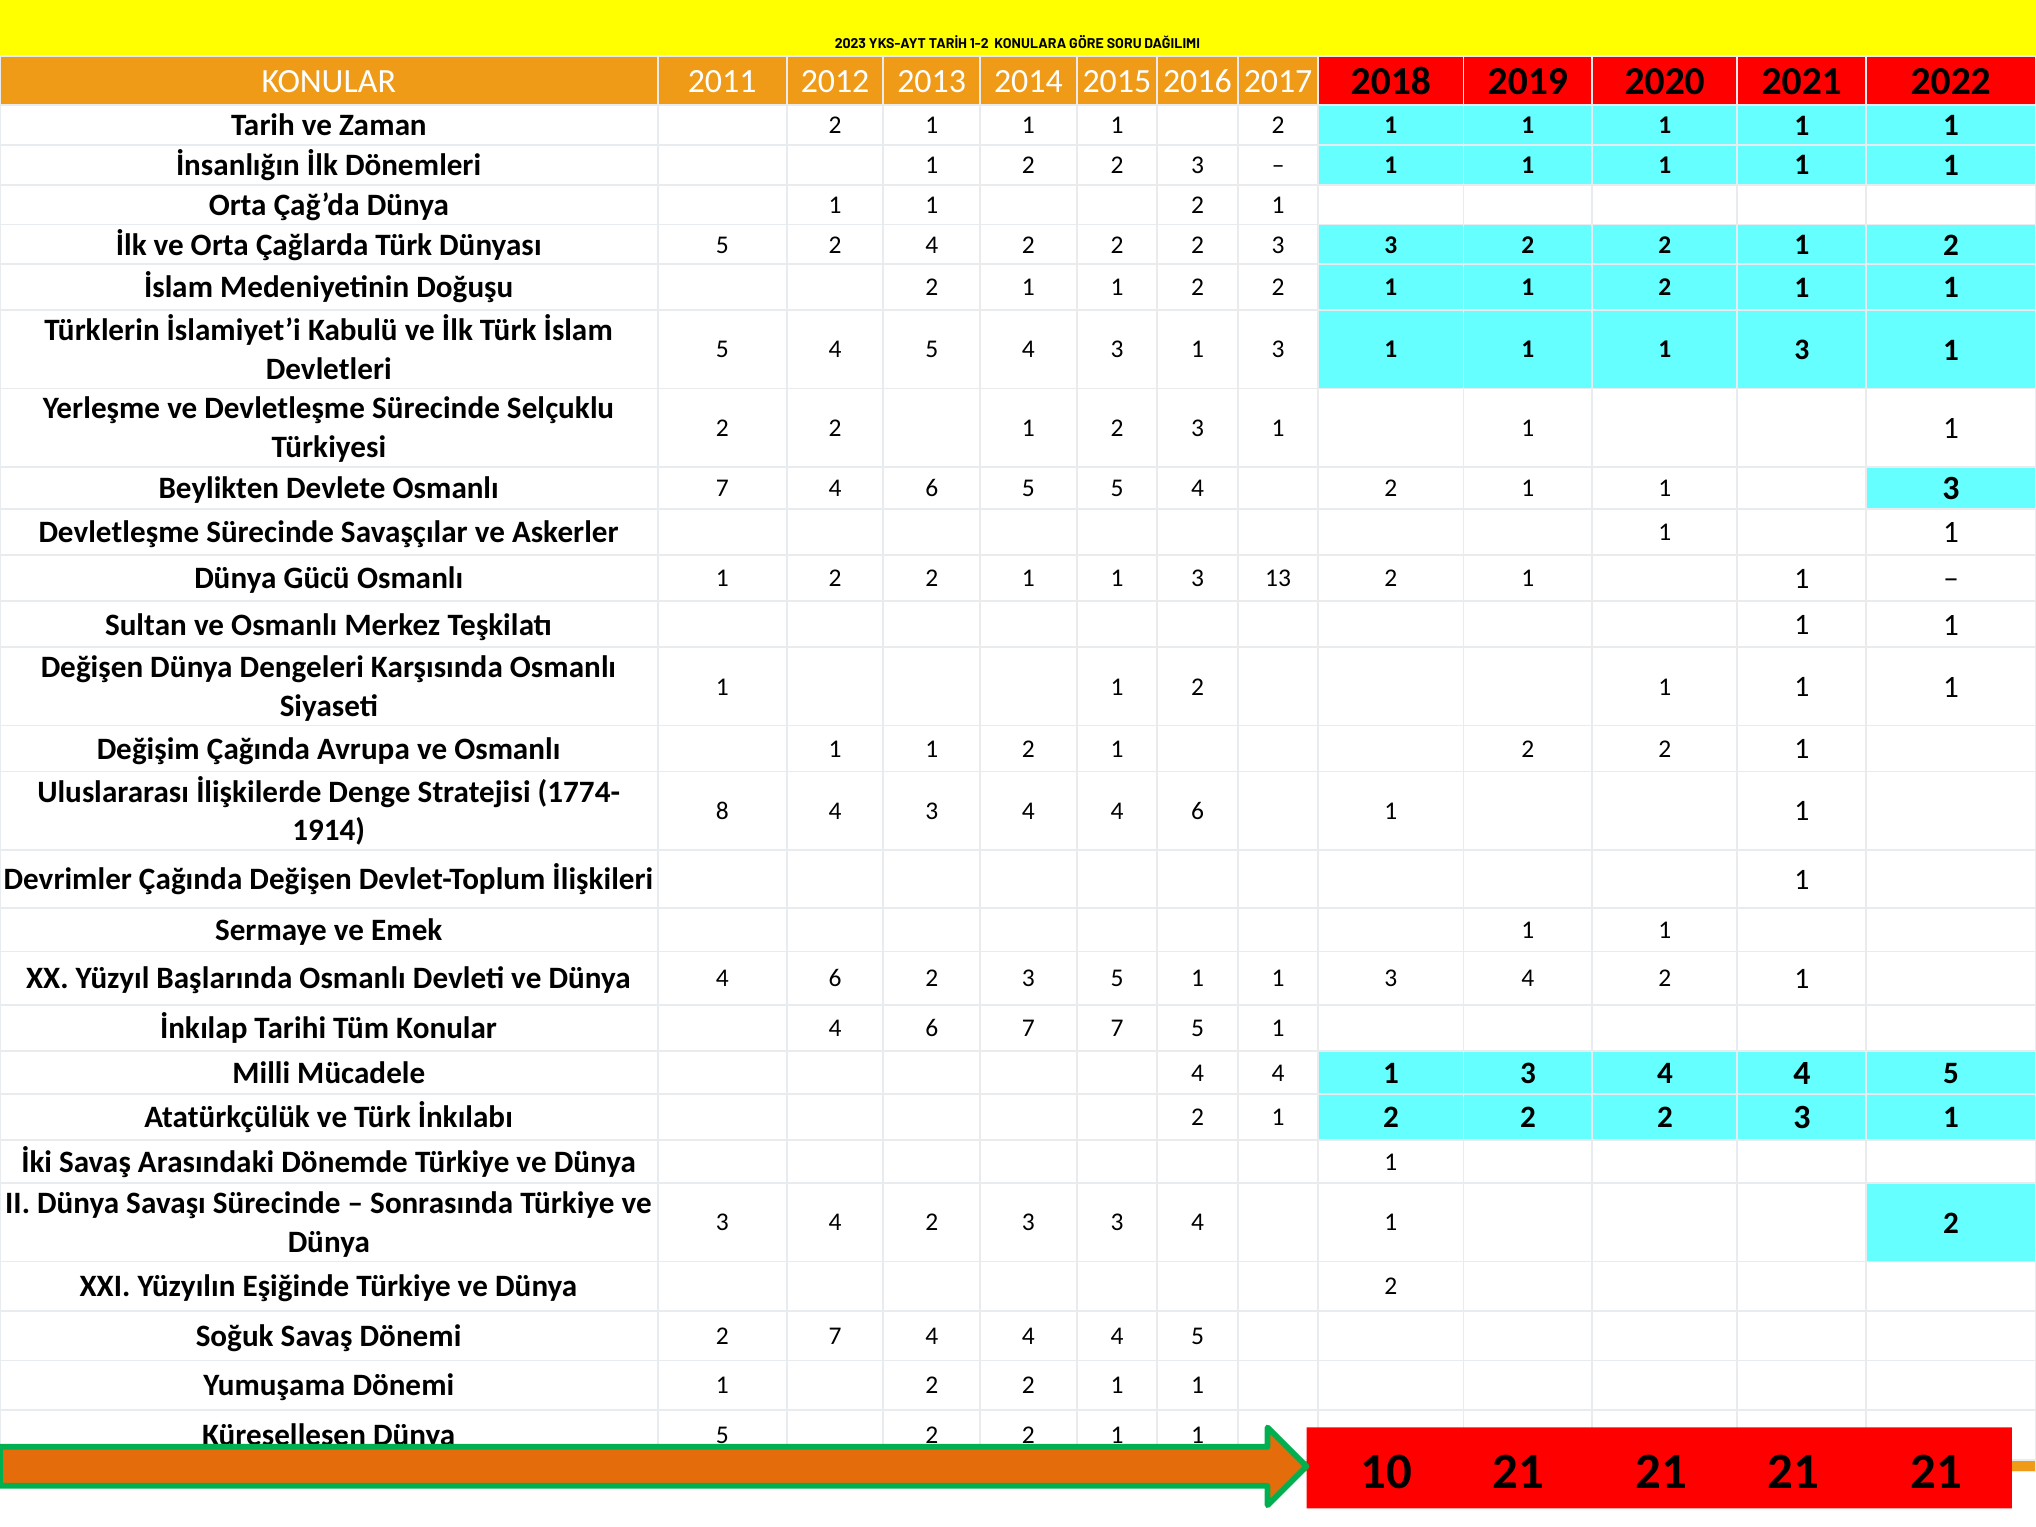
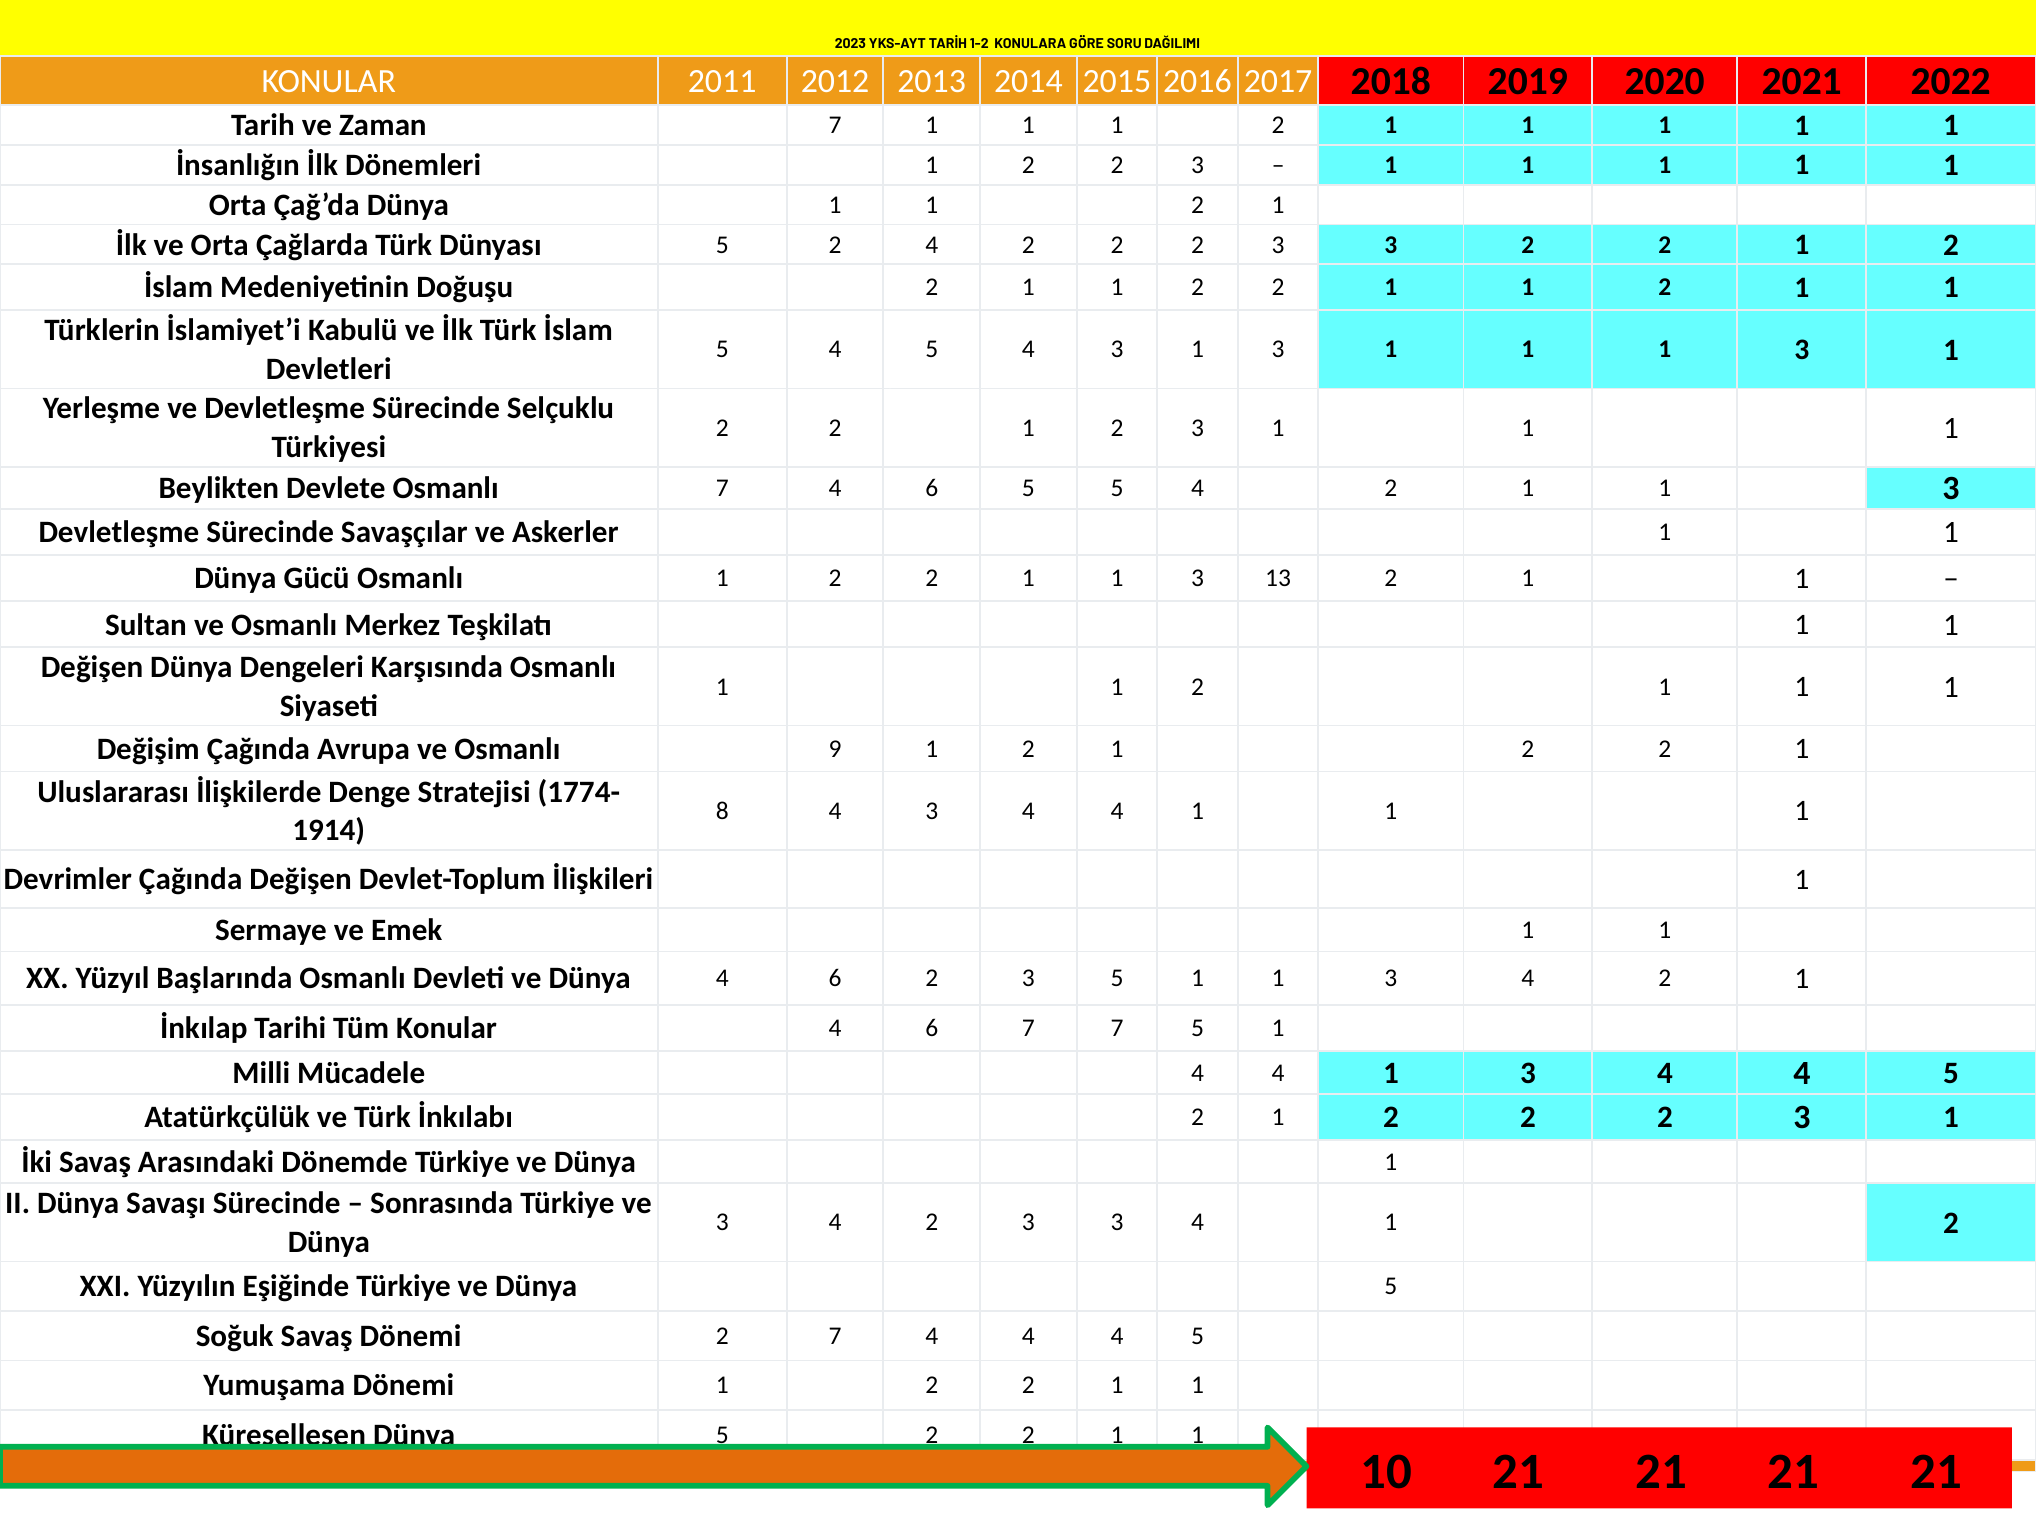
Zaman 2: 2 -> 7
ve Osmanlı 1: 1 -> 9
3 4 4 6: 6 -> 1
ve Dünya 2: 2 -> 5
